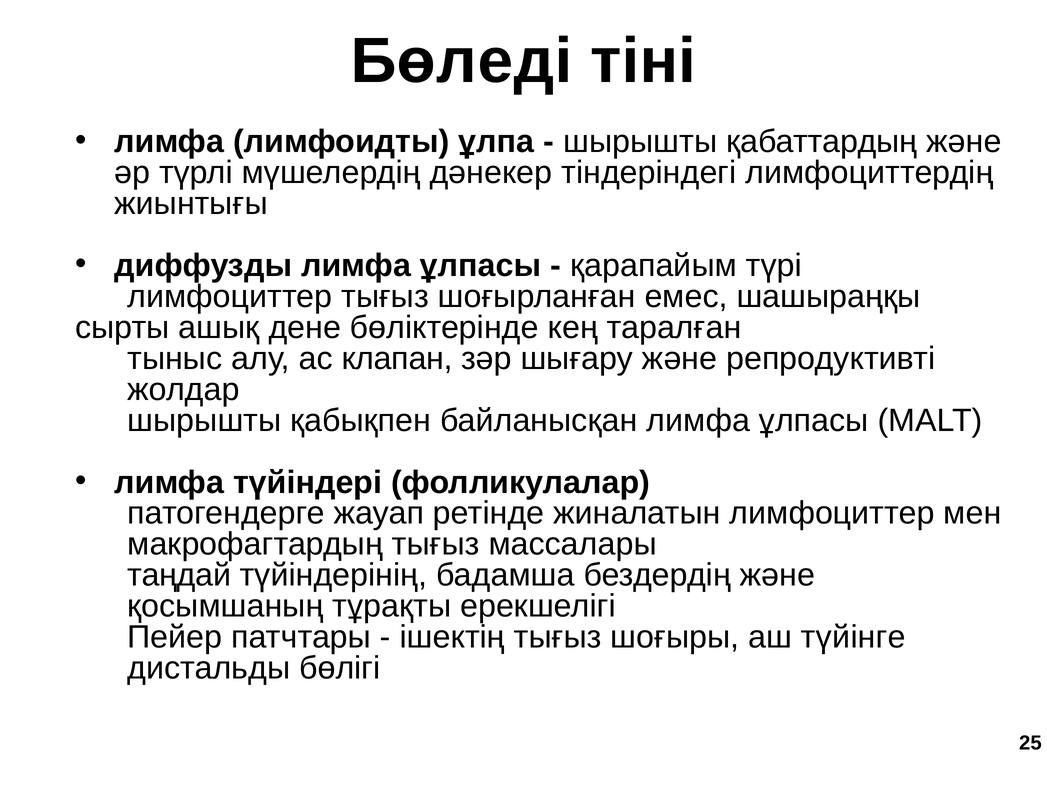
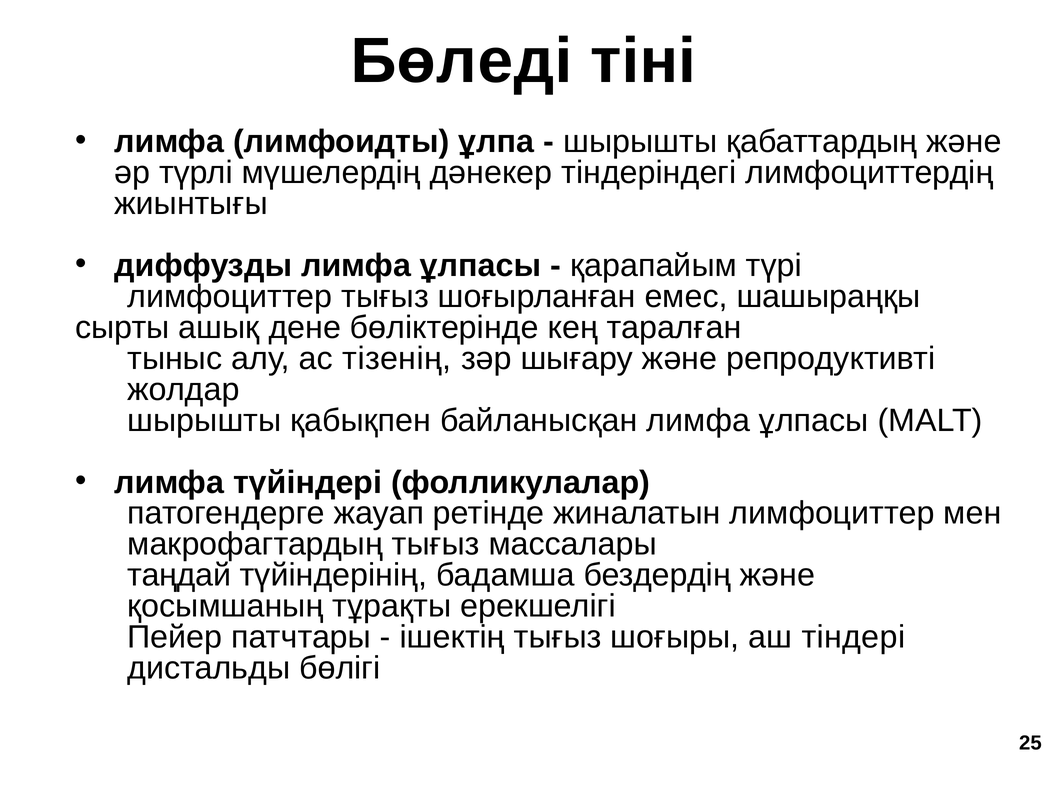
клапан: клапан -> тізенің
түйінге: түйінге -> тіндері
